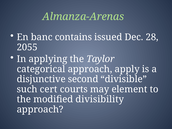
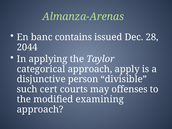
2055: 2055 -> 2044
second: second -> person
element: element -> offenses
divisibility: divisibility -> examining
